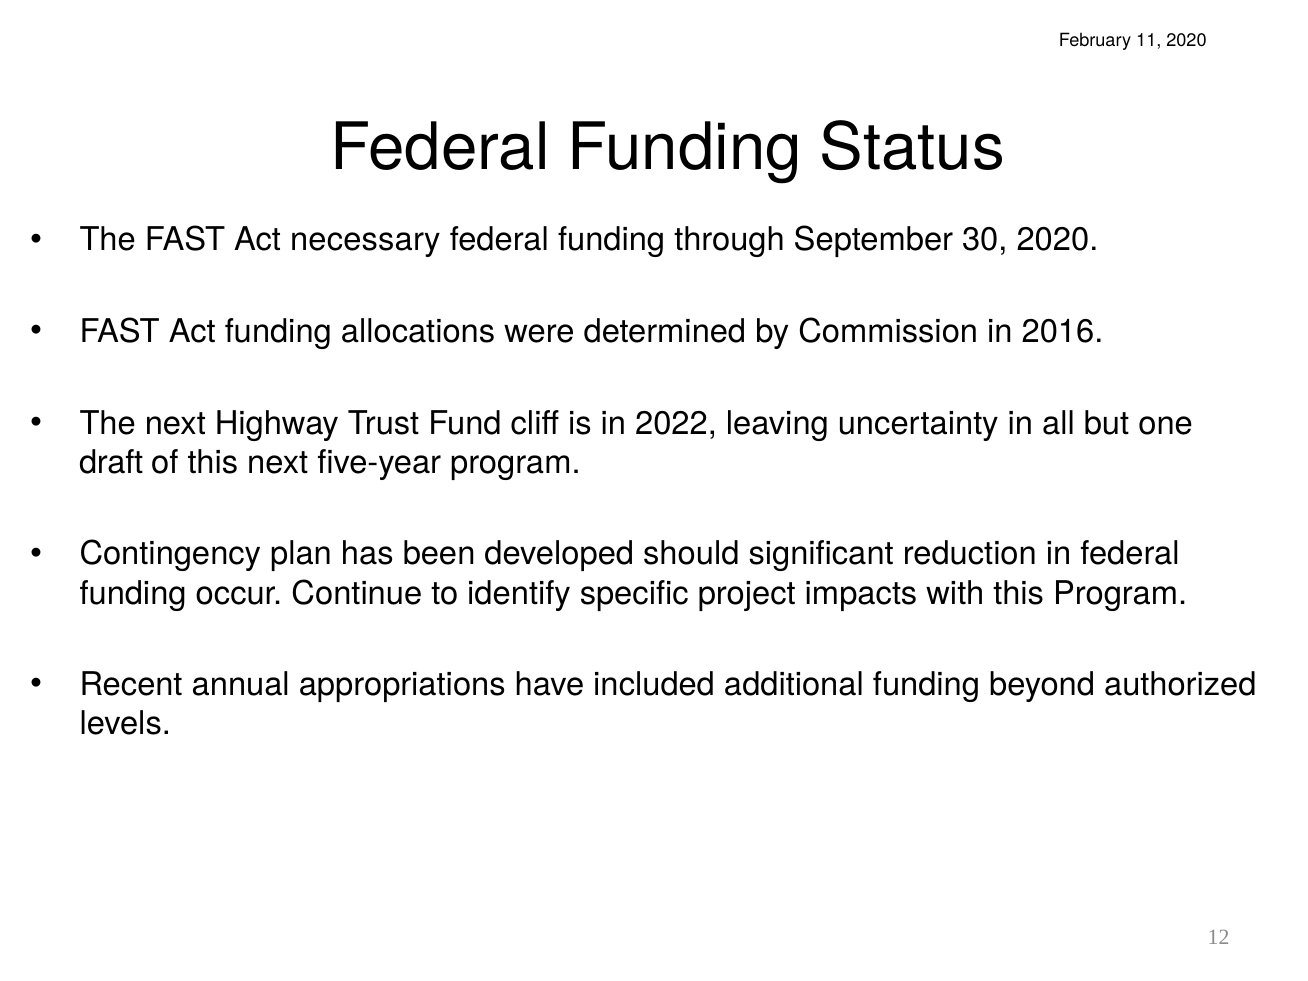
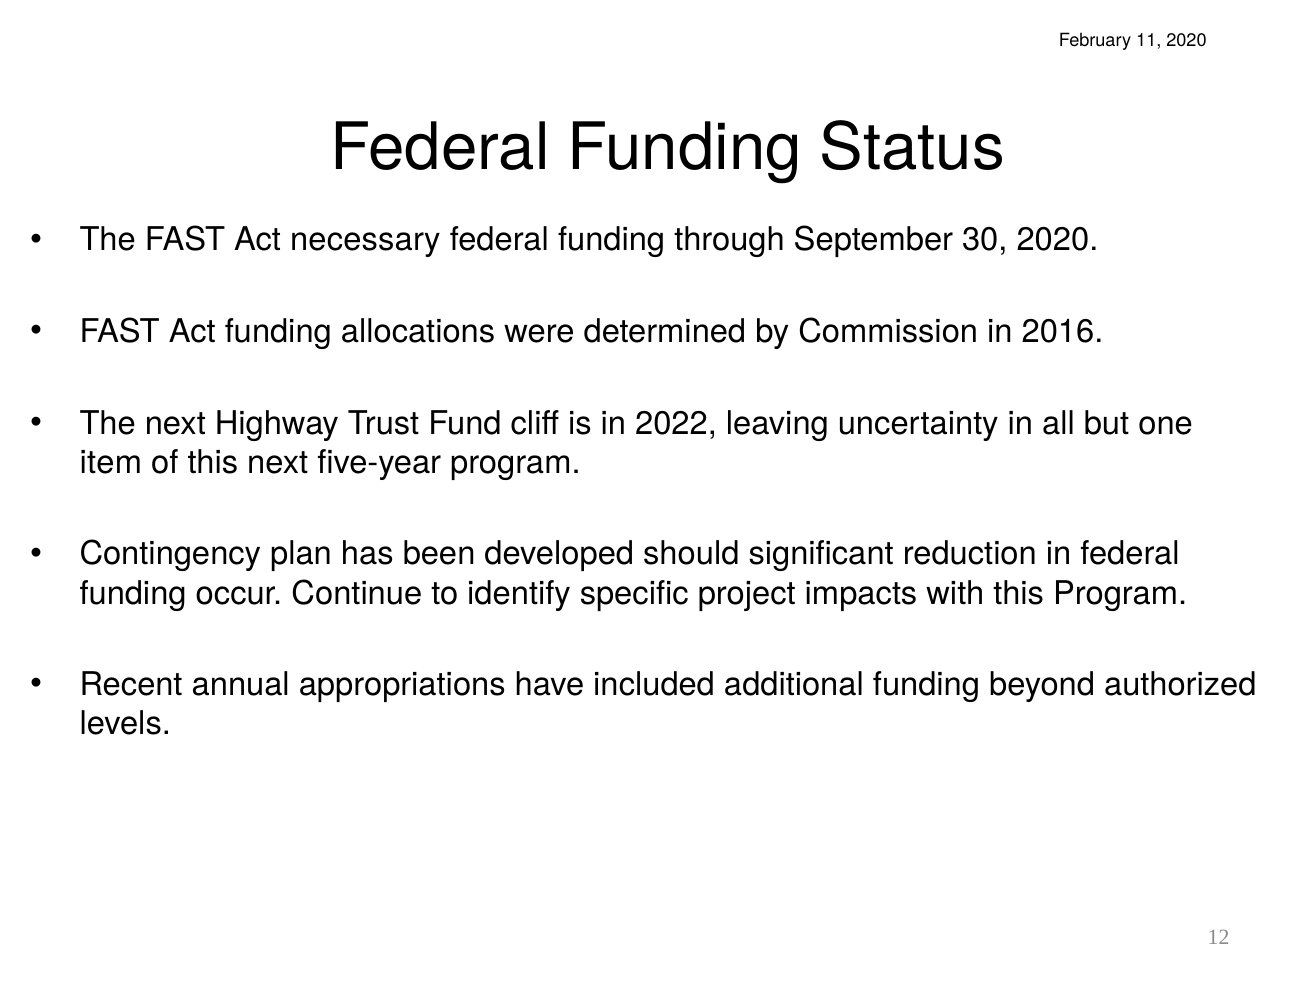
draft: draft -> item
